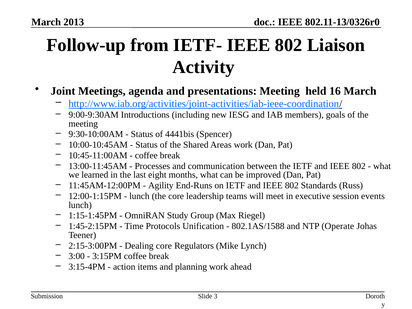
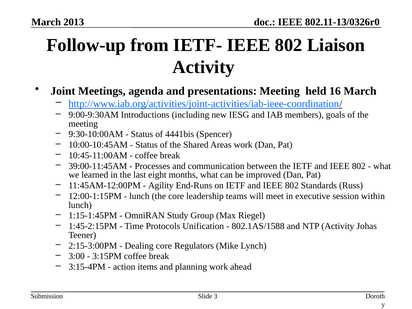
13:00-11:45AM: 13:00-11:45AM -> 39:00-11:45AM
events: events -> within
NTP Operate: Operate -> Activity
